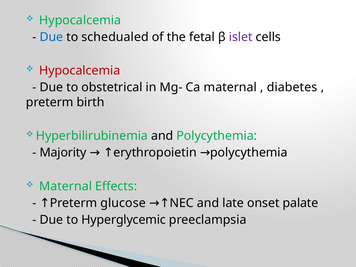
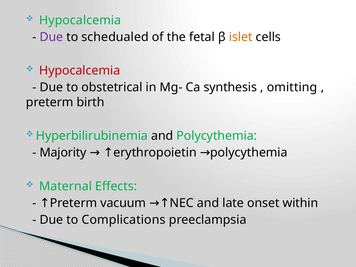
Due at (51, 37) colour: blue -> purple
islet colour: purple -> orange
Ca maternal: maternal -> synthesis
diabetes: diabetes -> omitting
glucose: glucose -> vacuum
palate: palate -> within
Hyperglycemic: Hyperglycemic -> Complications
